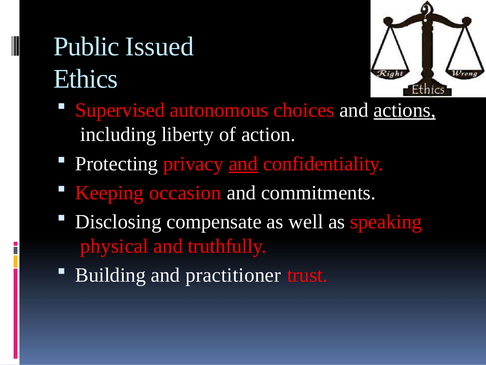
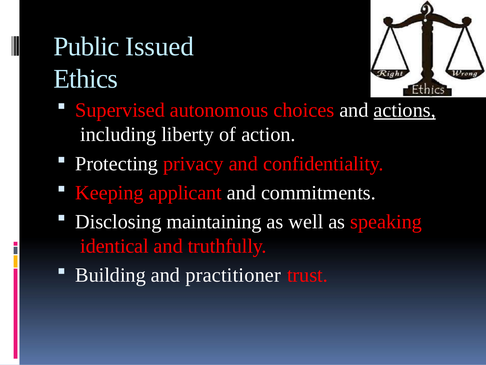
and at (243, 163) underline: present -> none
occasion: occasion -> applicant
compensate: compensate -> maintaining
physical: physical -> identical
